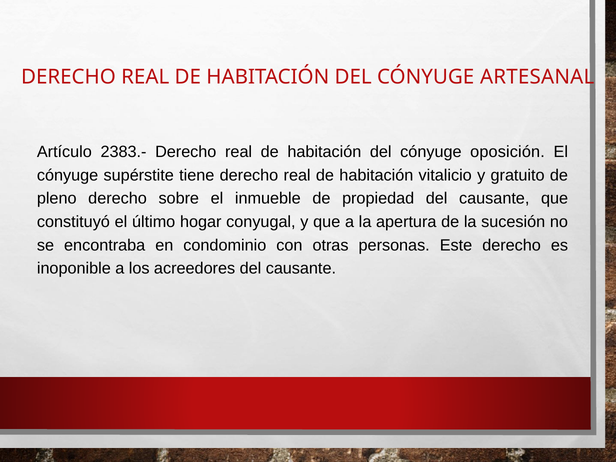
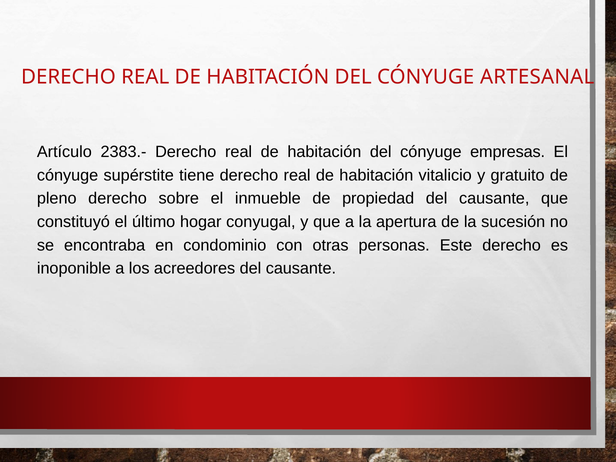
oposición: oposición -> empresas
